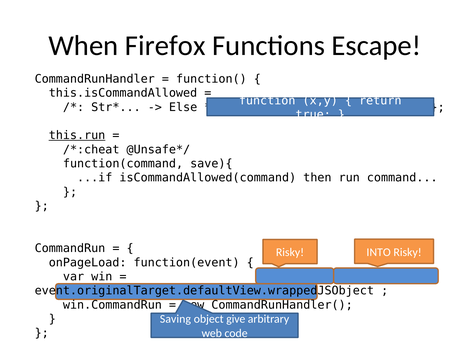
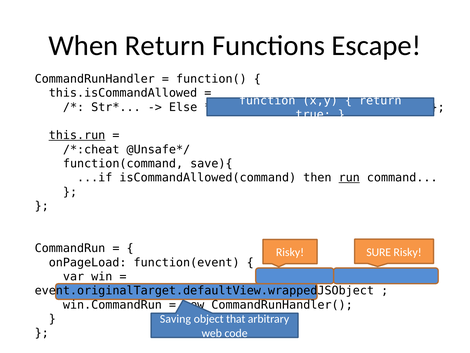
When Firefox: Firefox -> Return
run underline: none -> present
INTO: INTO -> SURE
give: give -> that
